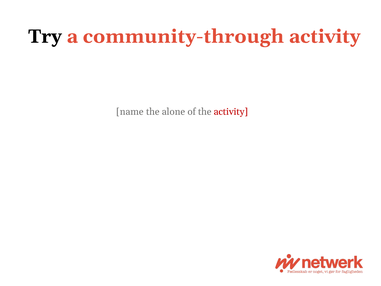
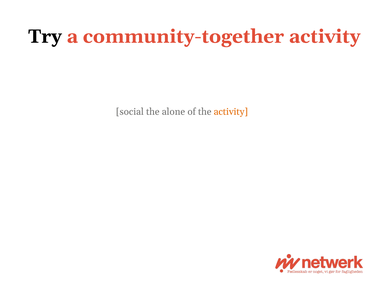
community-through: community-through -> community-together
name: name -> social
activity at (231, 112) colour: red -> orange
